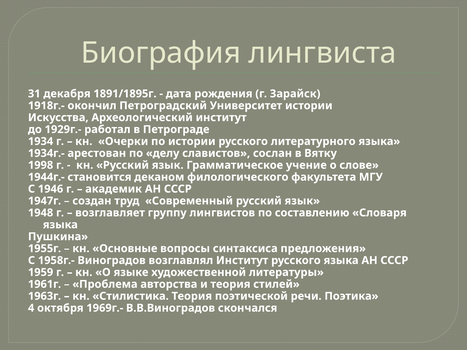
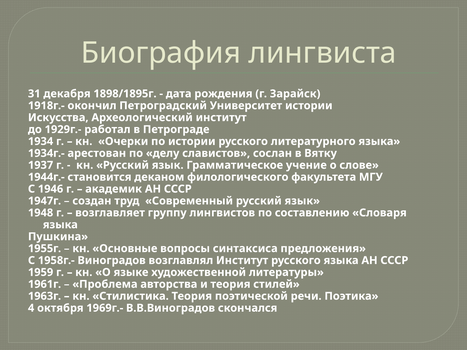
1891/1895г: 1891/1895г -> 1898/1895г
1998: 1998 -> 1937
